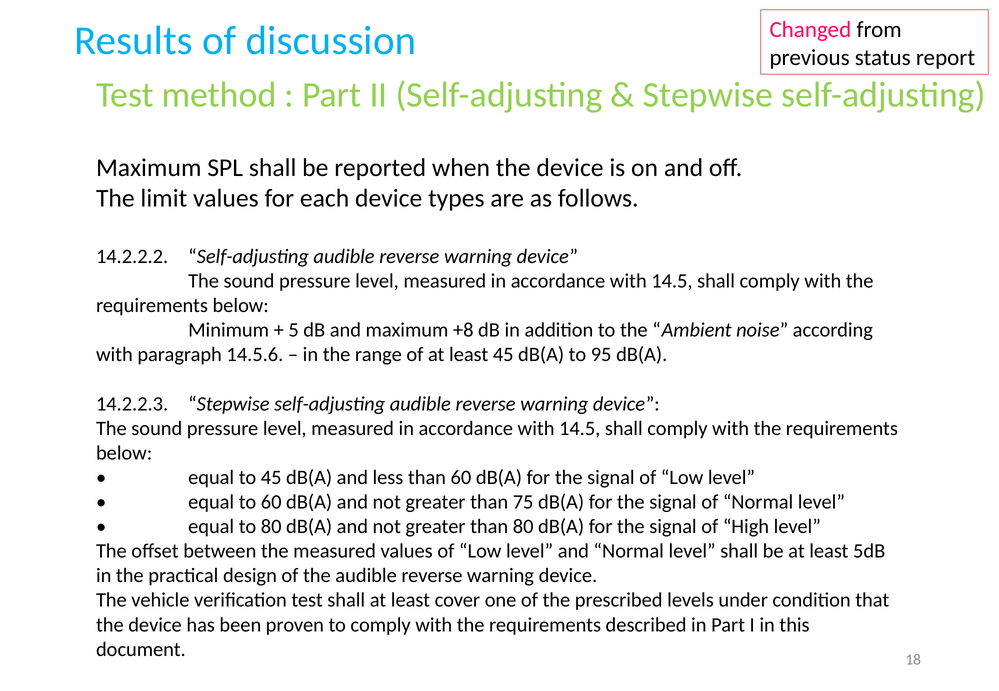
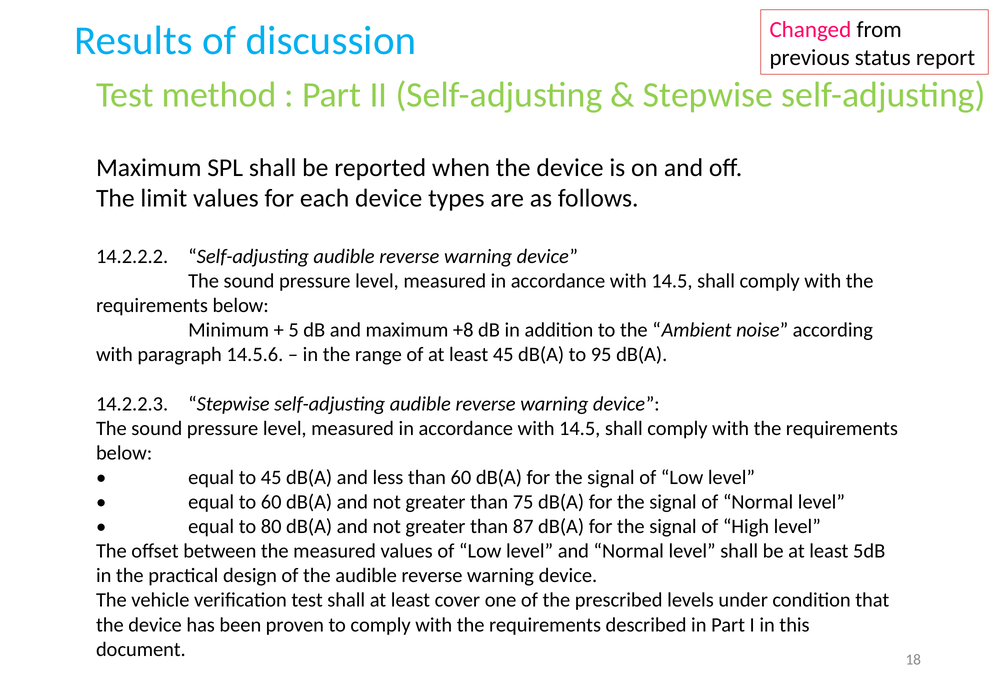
than 80: 80 -> 87
